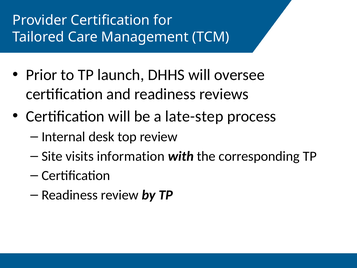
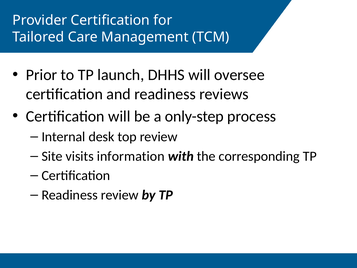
late-step: late-step -> only-step
